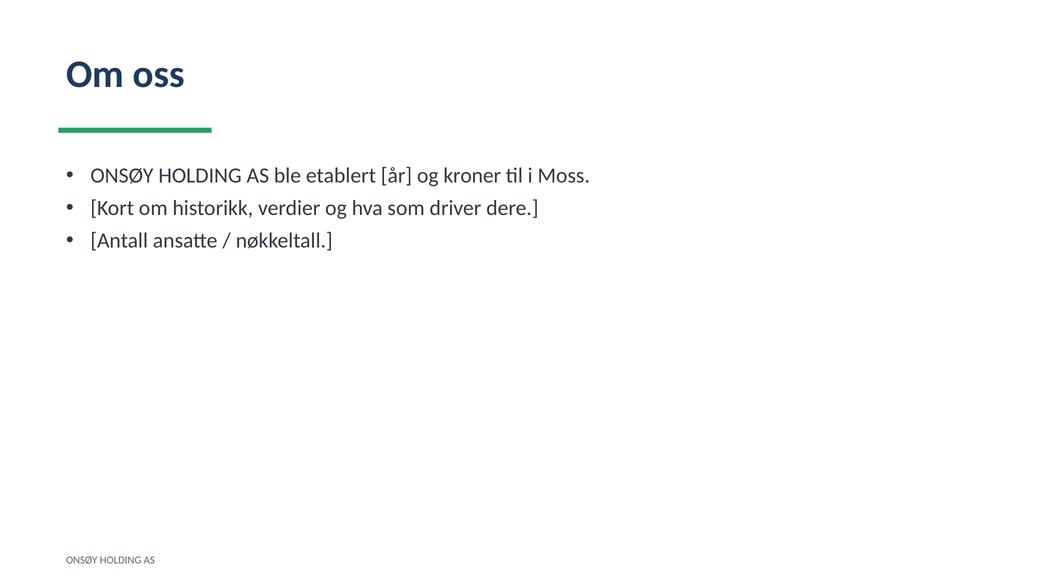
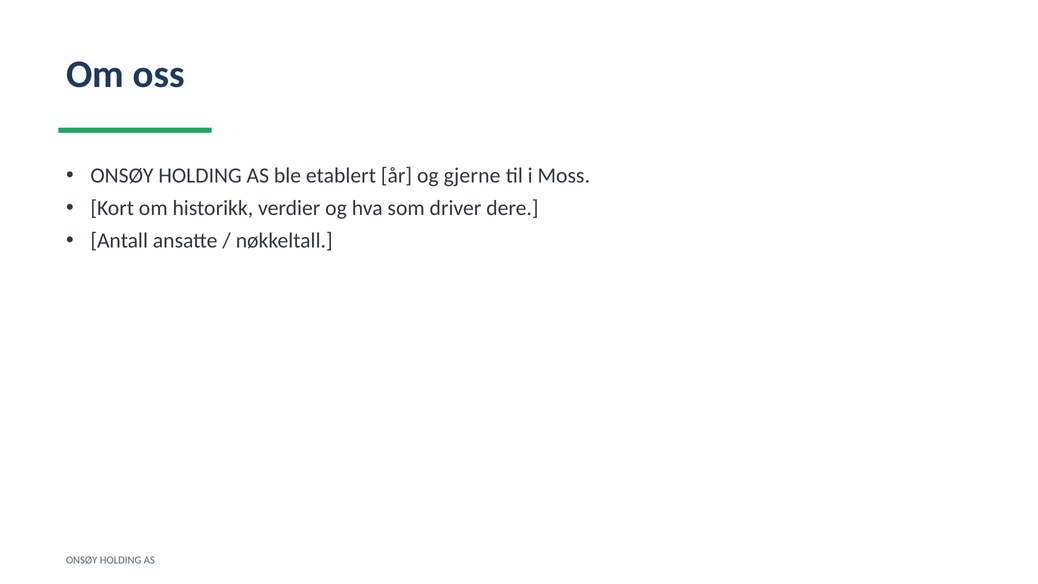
kroner: kroner -> gjerne
